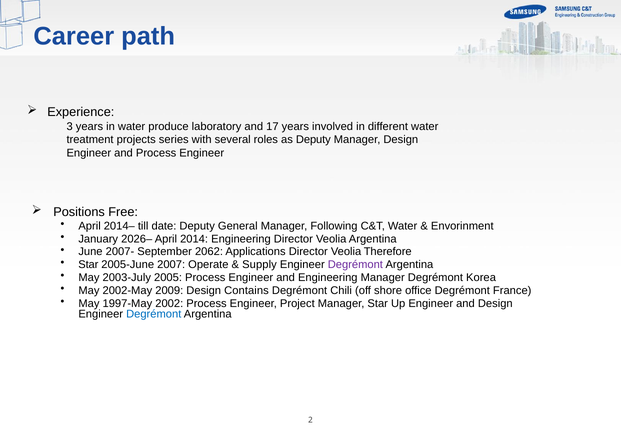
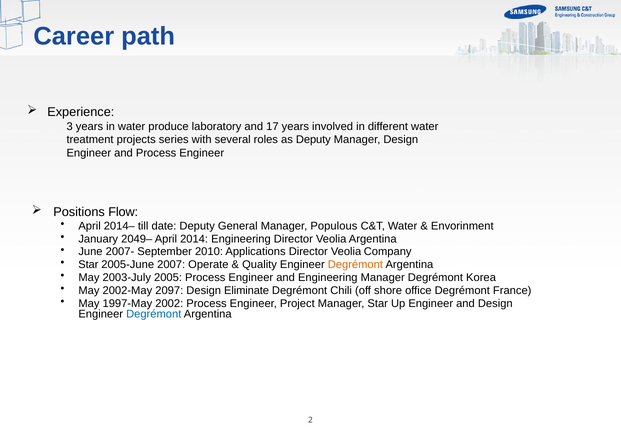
Free: Free -> Flow
Following: Following -> Populous
2026–: 2026– -> 2049–
2062: 2062 -> 2010
Therefore: Therefore -> Company
Supply: Supply -> Quality
Degrémont at (355, 265) colour: purple -> orange
2009: 2009 -> 2097
Contains: Contains -> Eliminate
